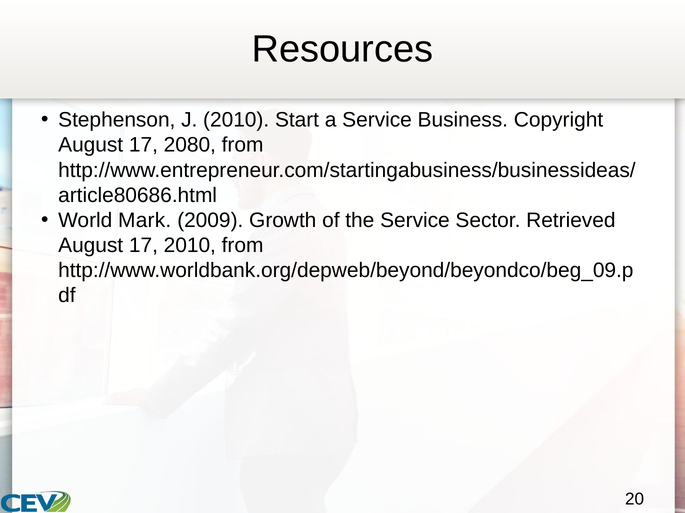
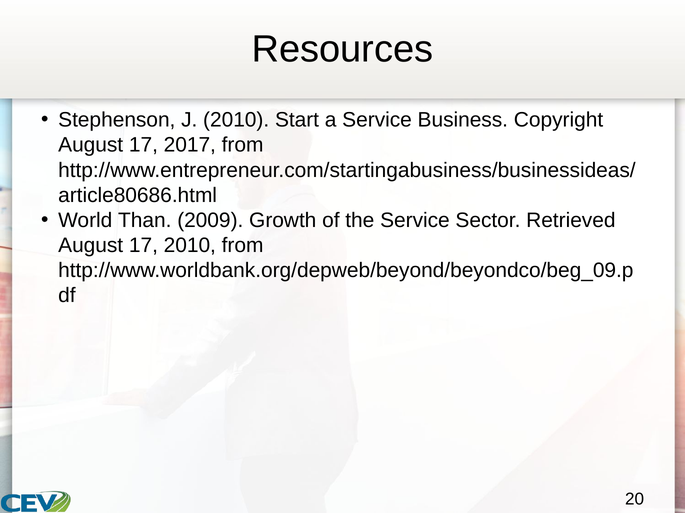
2080: 2080 -> 2017
Mark: Mark -> Than
